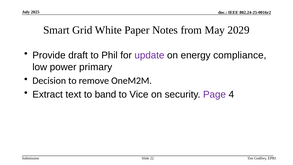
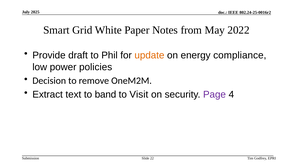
2029: 2029 -> 2022
update colour: purple -> orange
primary: primary -> policies
Vice: Vice -> Visit
